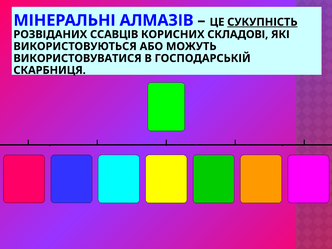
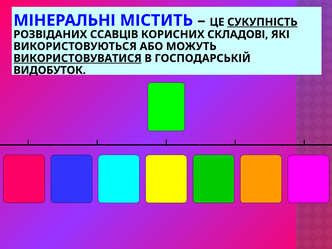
АЛМАЗІВ: АЛМАЗІВ -> МІСТИТЬ
ВИКОРИСТОВУВАТИСЯ underline: none -> present
СКАРБНИЦЯ: СКАРБНИЦЯ -> ВИДОБУТОК
